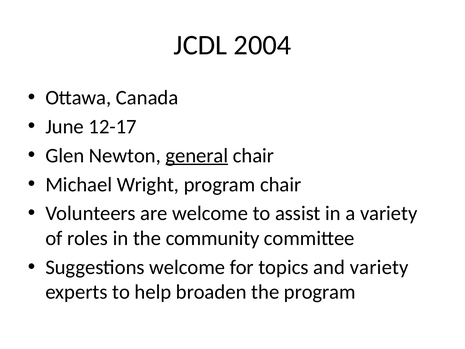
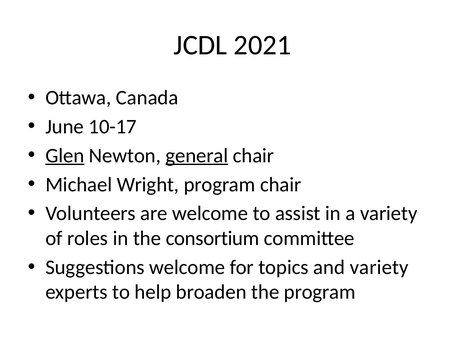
2004: 2004 -> 2021
12-17: 12-17 -> 10-17
Glen underline: none -> present
community: community -> consortium
